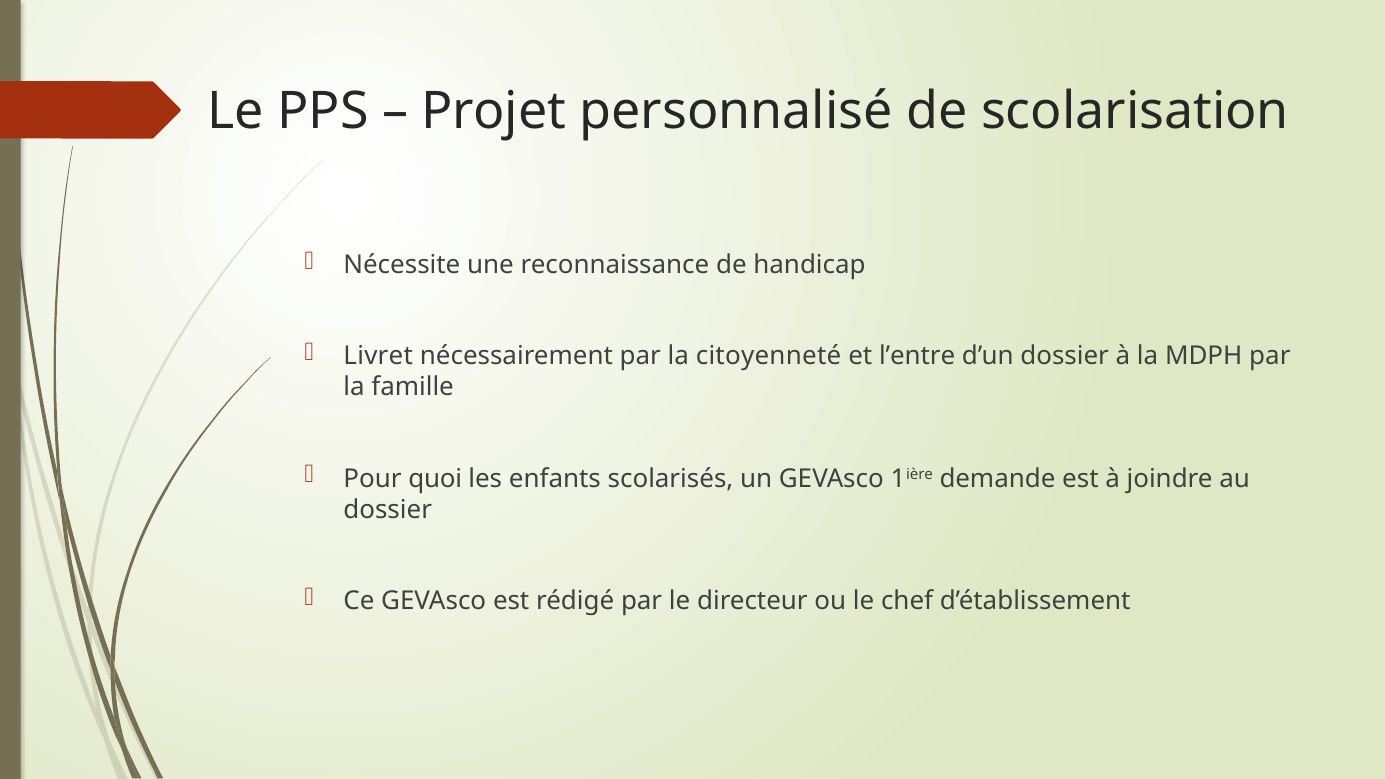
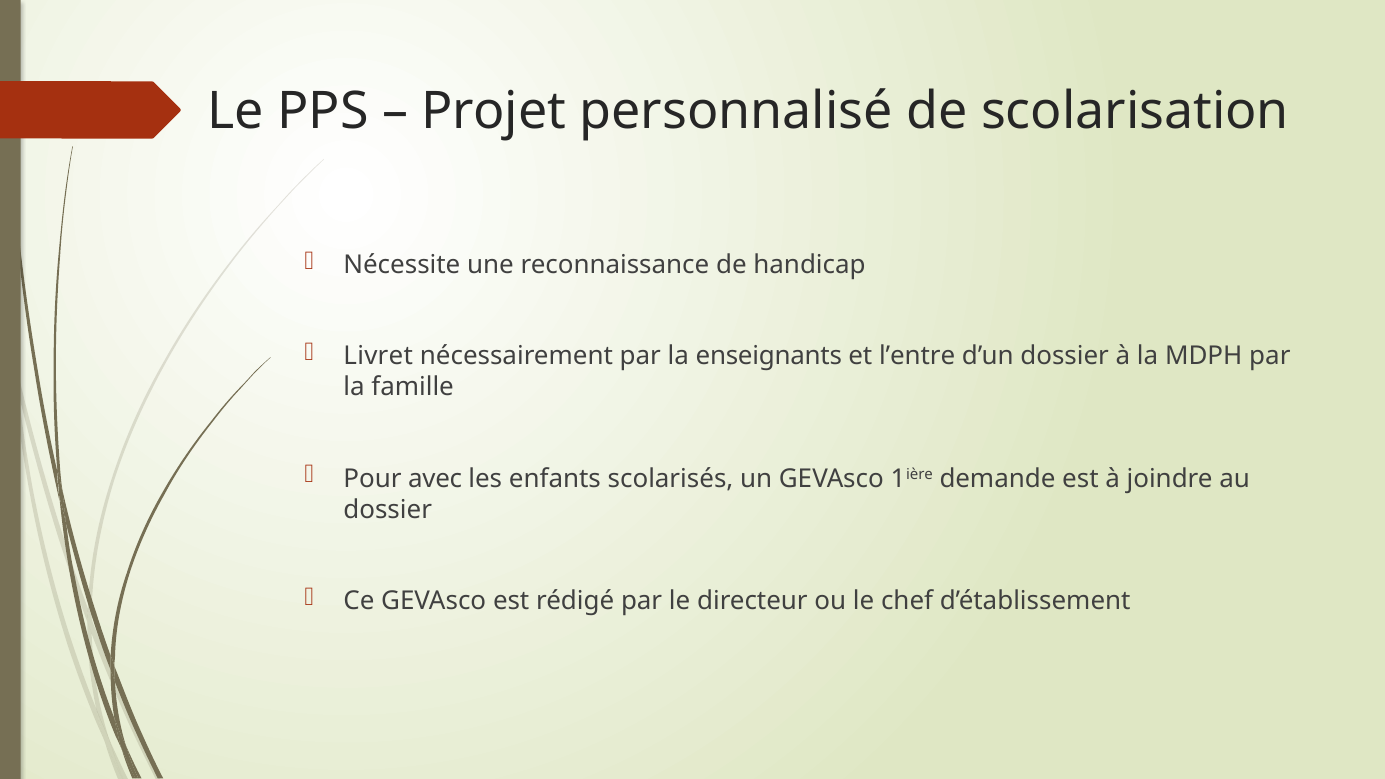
citoyenneté: citoyenneté -> enseignants
quoi: quoi -> avec
